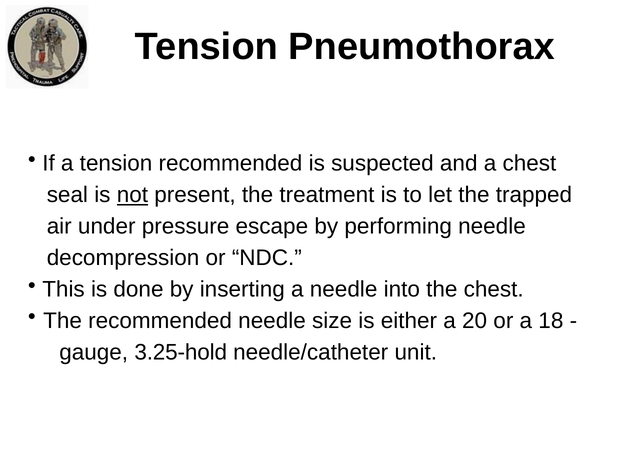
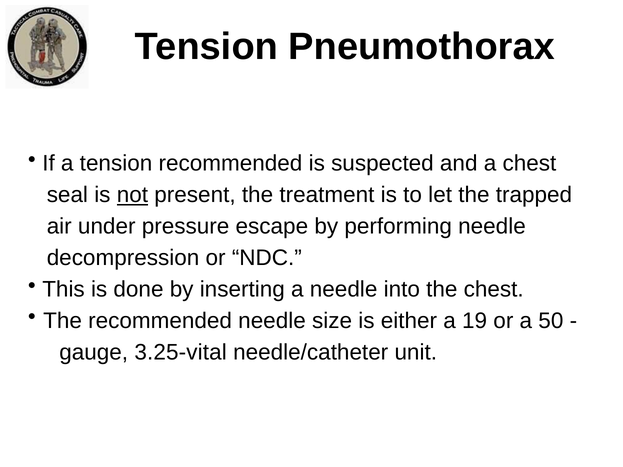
20: 20 -> 19
18: 18 -> 50
3.25-hold: 3.25-hold -> 3.25-vital
